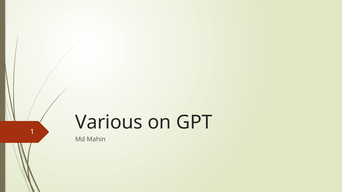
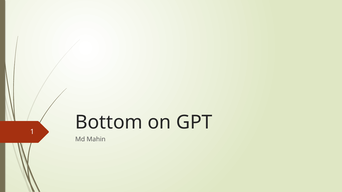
Various: Various -> Bottom
